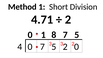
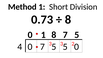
4.71: 4.71 -> 0.73
2 at (68, 20): 2 -> 8
5 2: 2 -> 5
